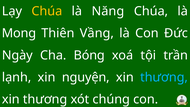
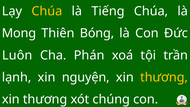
Năng: Năng -> Tiếng
Vầng: Vầng -> Bóng
Ngày: Ngày -> Luôn
Bóng: Bóng -> Phán
thương at (164, 77) colour: light blue -> yellow
